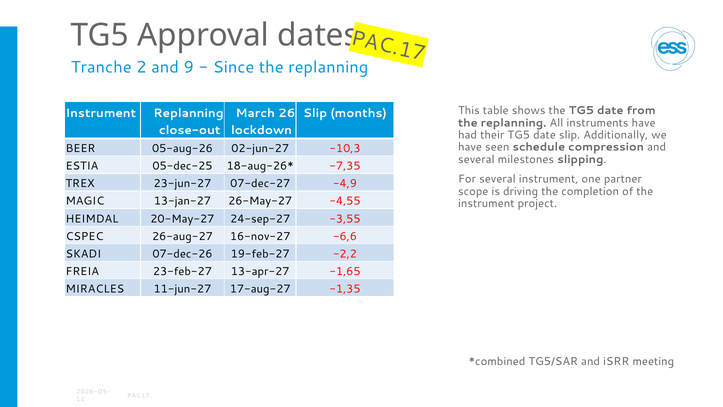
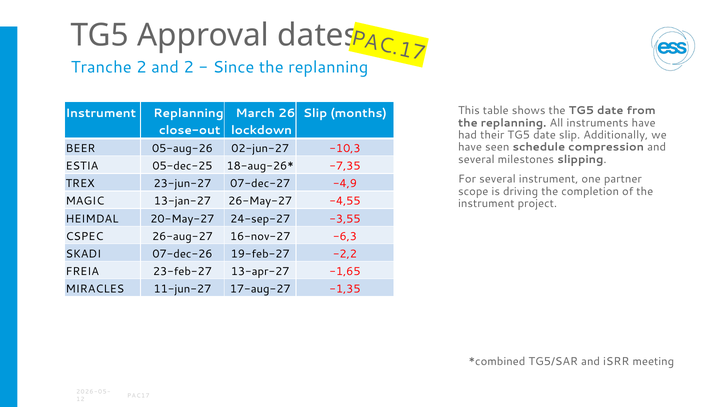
and 9: 9 -> 2
-6,6: -6,6 -> -6,3
